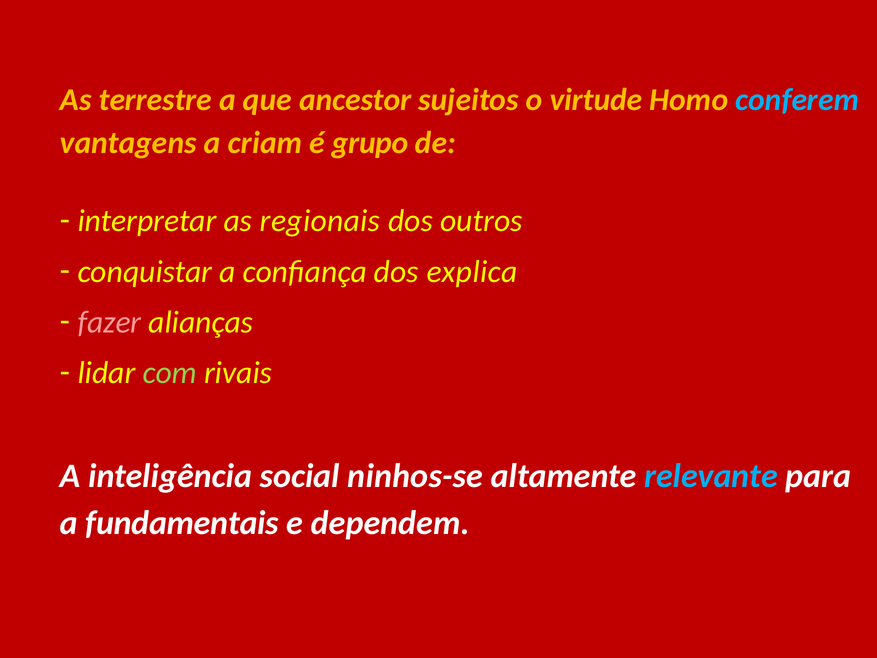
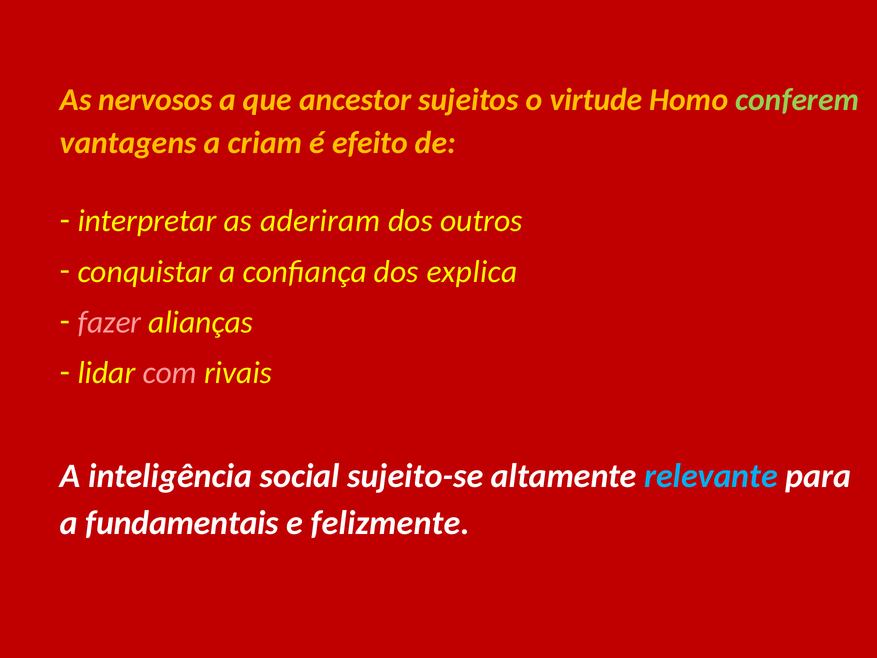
terrestre: terrestre -> nervosos
conferem colour: light blue -> light green
grupo: grupo -> efeito
regionais: regionais -> aderiram
com colour: light green -> pink
ninhos-se: ninhos-se -> sujeito-se
dependem: dependem -> felizmente
